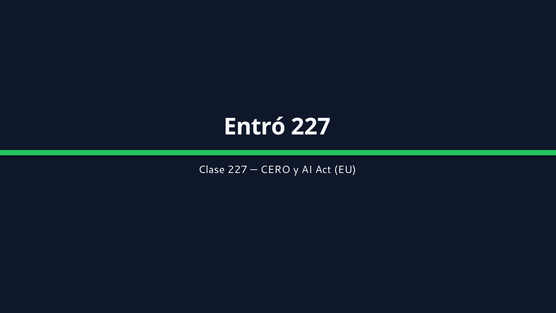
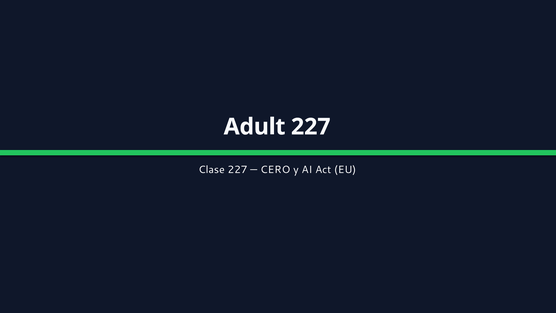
Entró: Entró -> Adult
